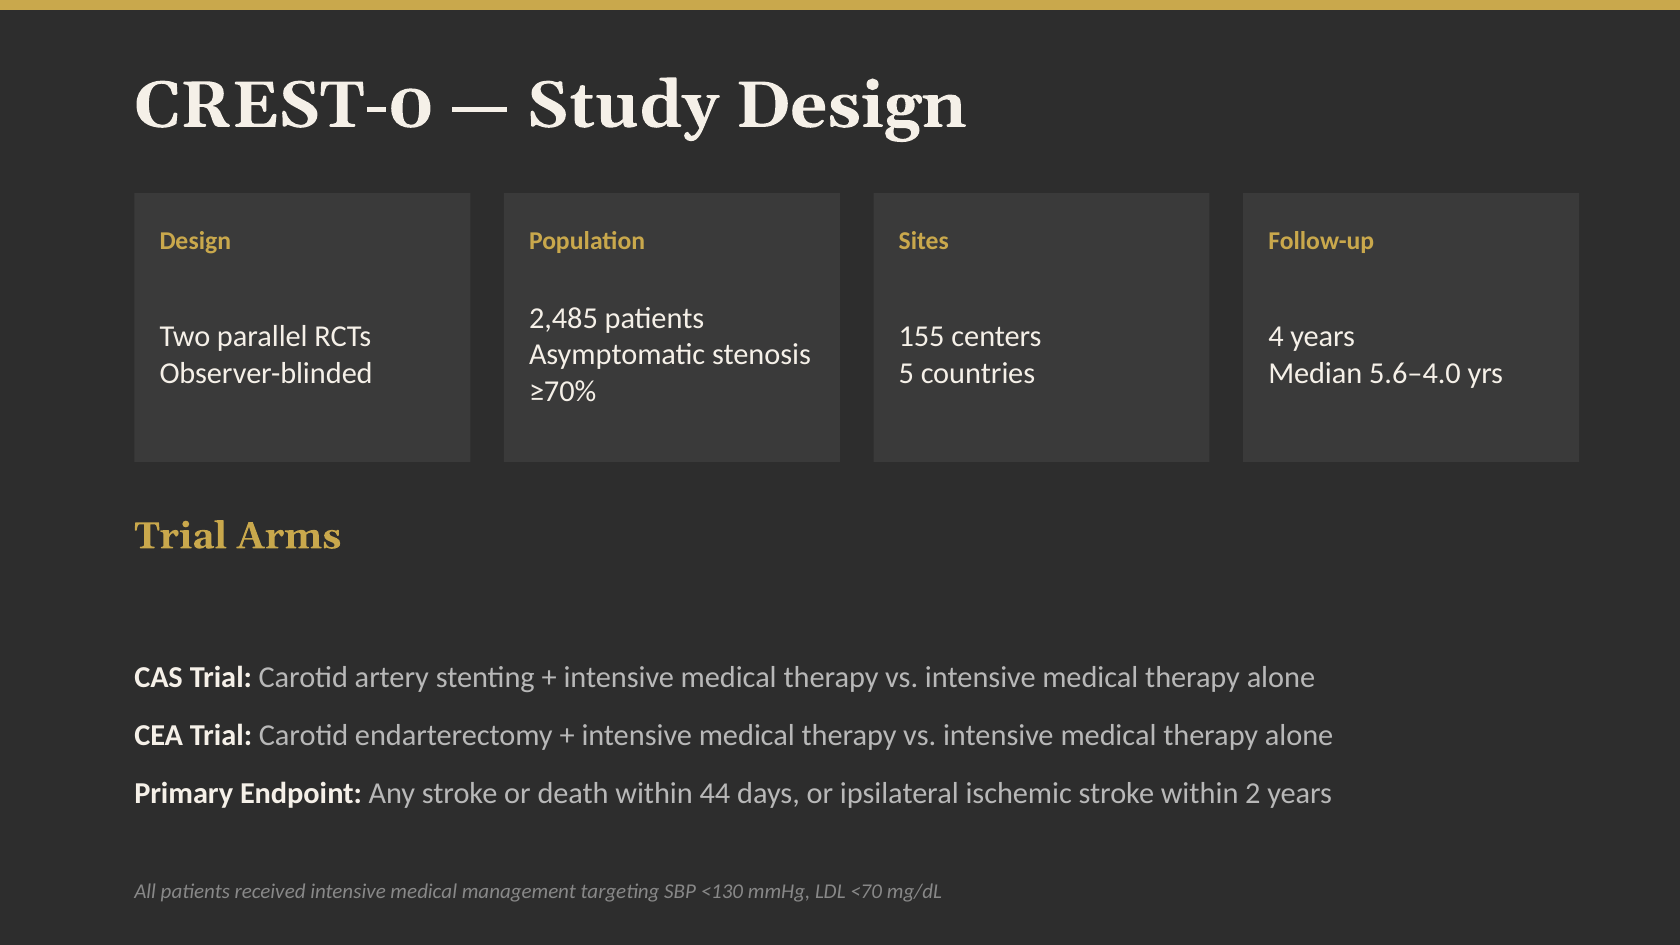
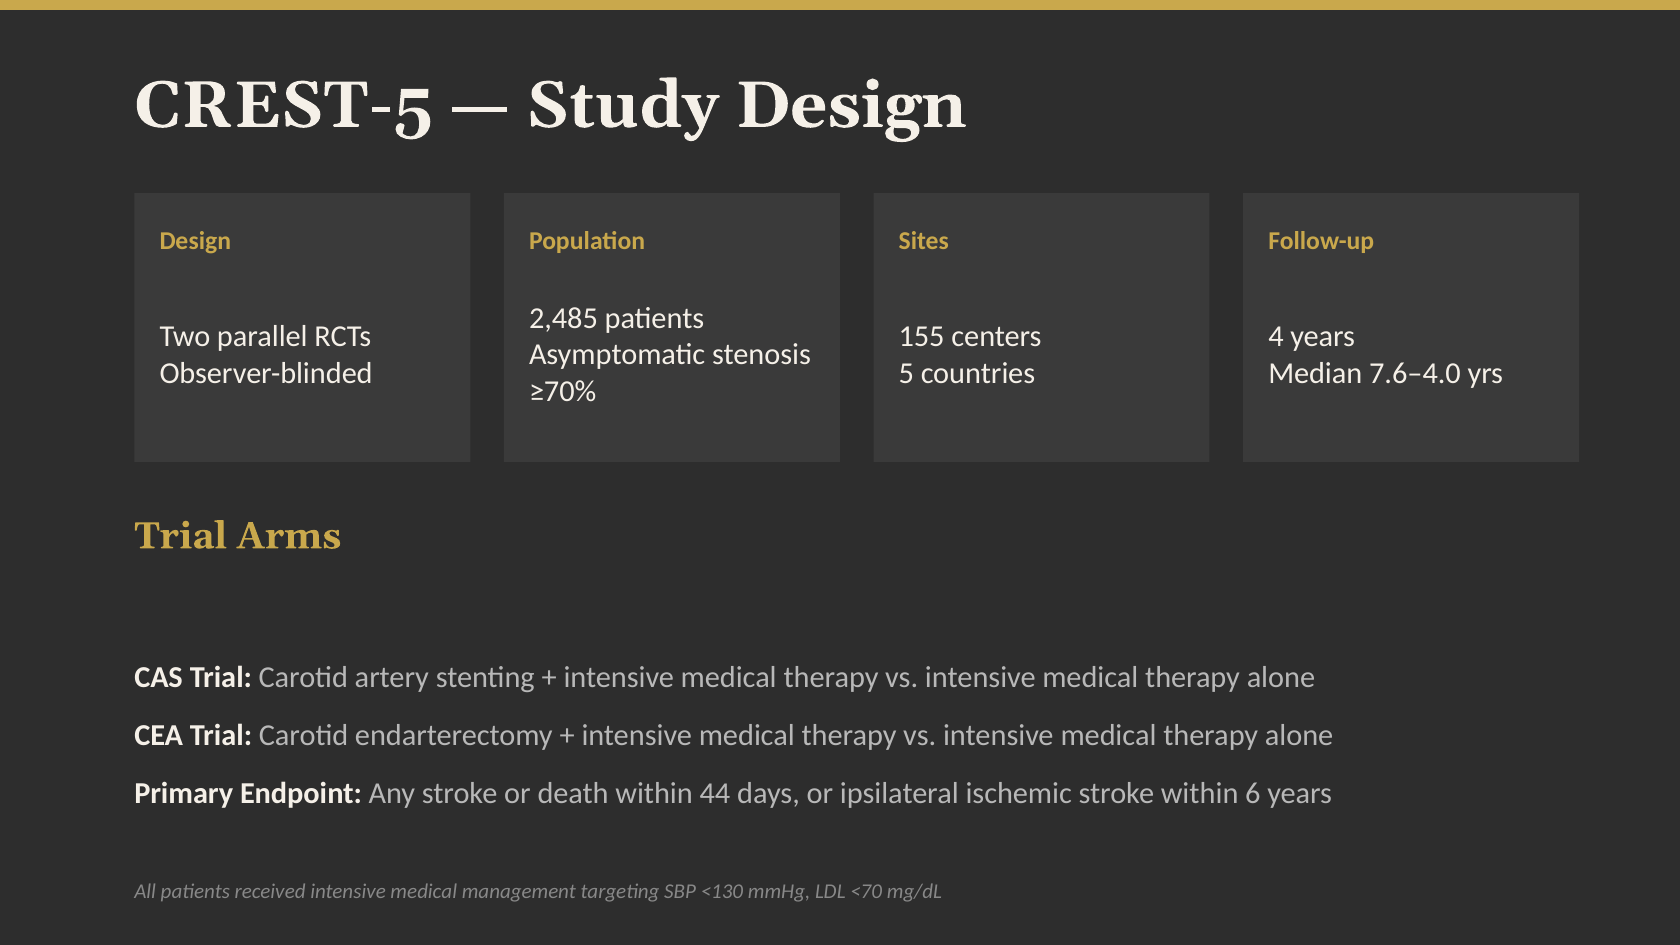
CREST-0: CREST-0 -> CREST-5
5.6–4.0: 5.6–4.0 -> 7.6–4.0
2: 2 -> 6
